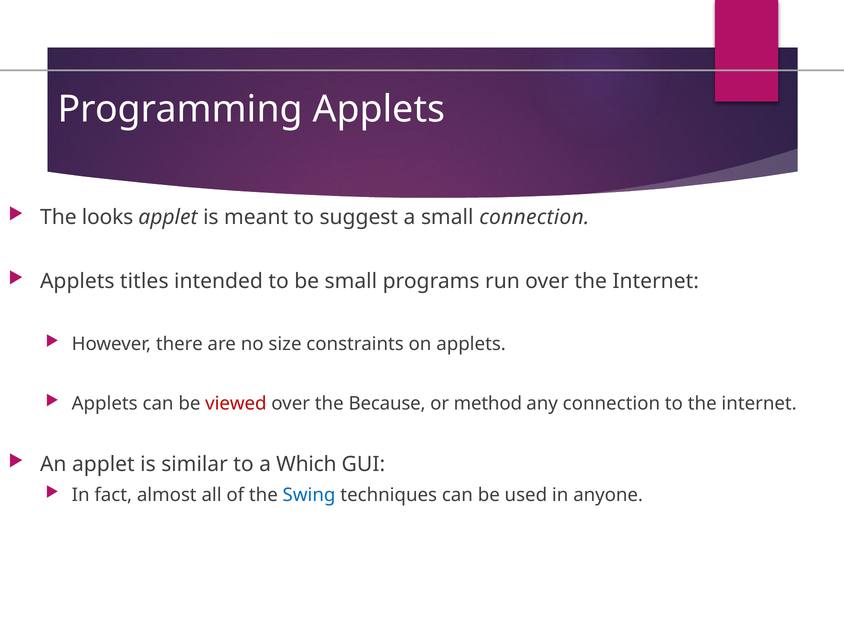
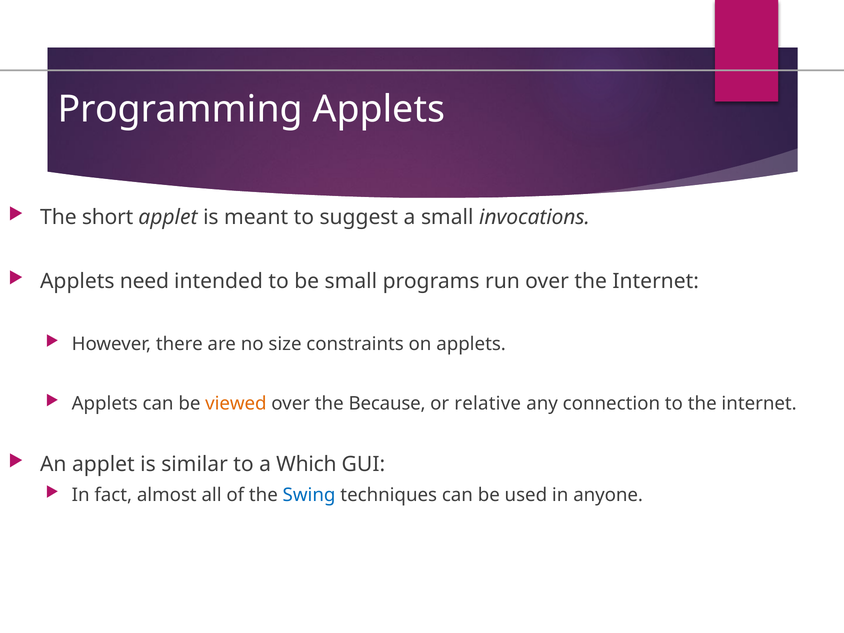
looks: looks -> short
small connection: connection -> invocations
titles: titles -> need
viewed colour: red -> orange
method: method -> relative
